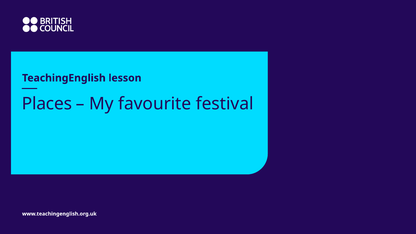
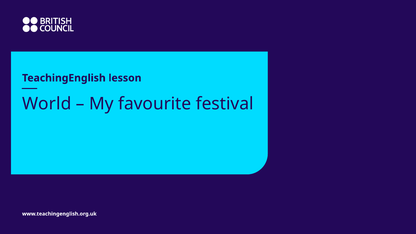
Places: Places -> World
